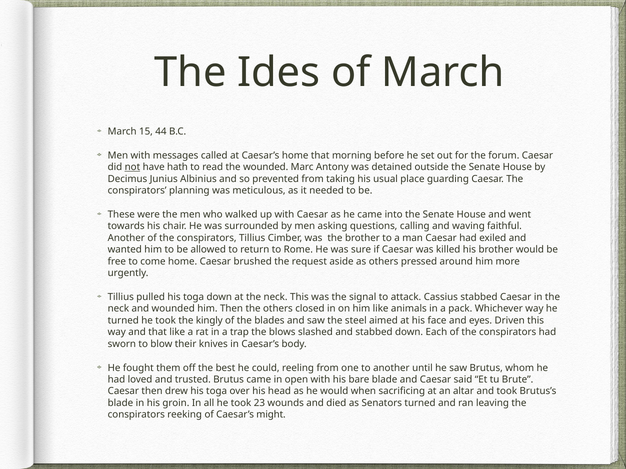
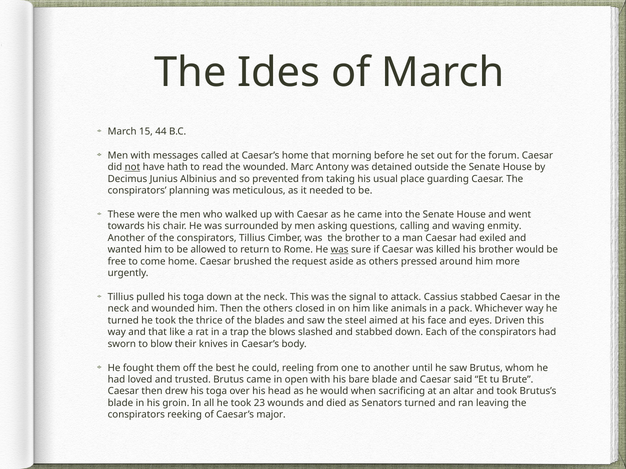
faithful: faithful -> enmity
was at (340, 250) underline: none -> present
kingly: kingly -> thrice
might: might -> major
